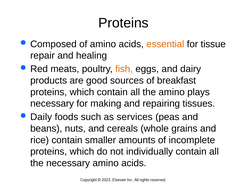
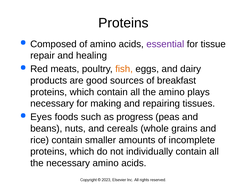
essential colour: orange -> purple
Daily: Daily -> Eyes
services: services -> progress
